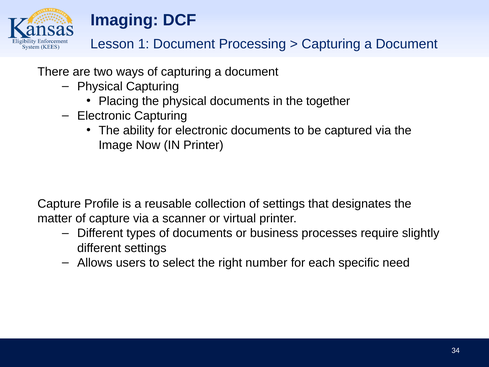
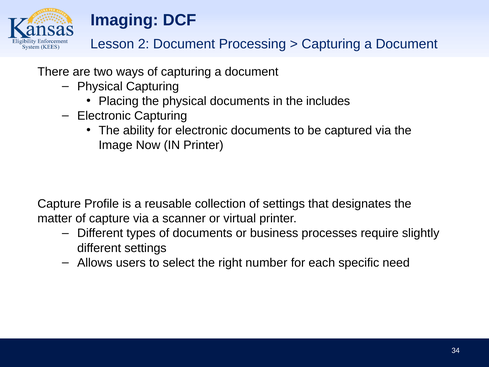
1: 1 -> 2
together: together -> includes
